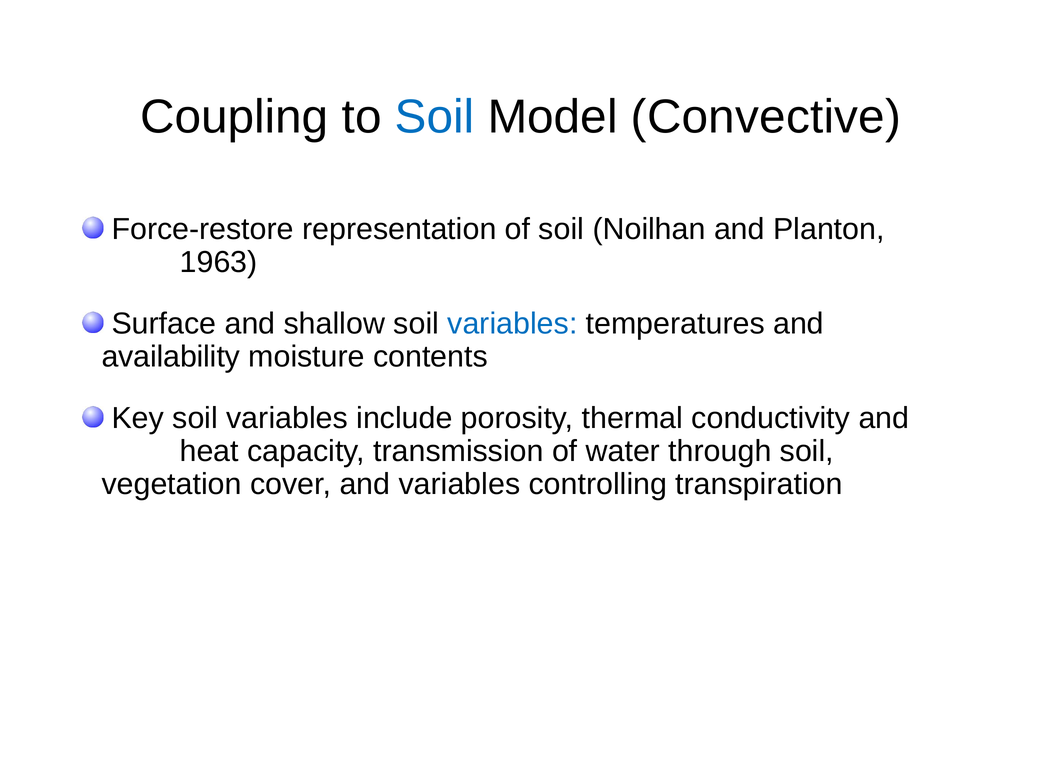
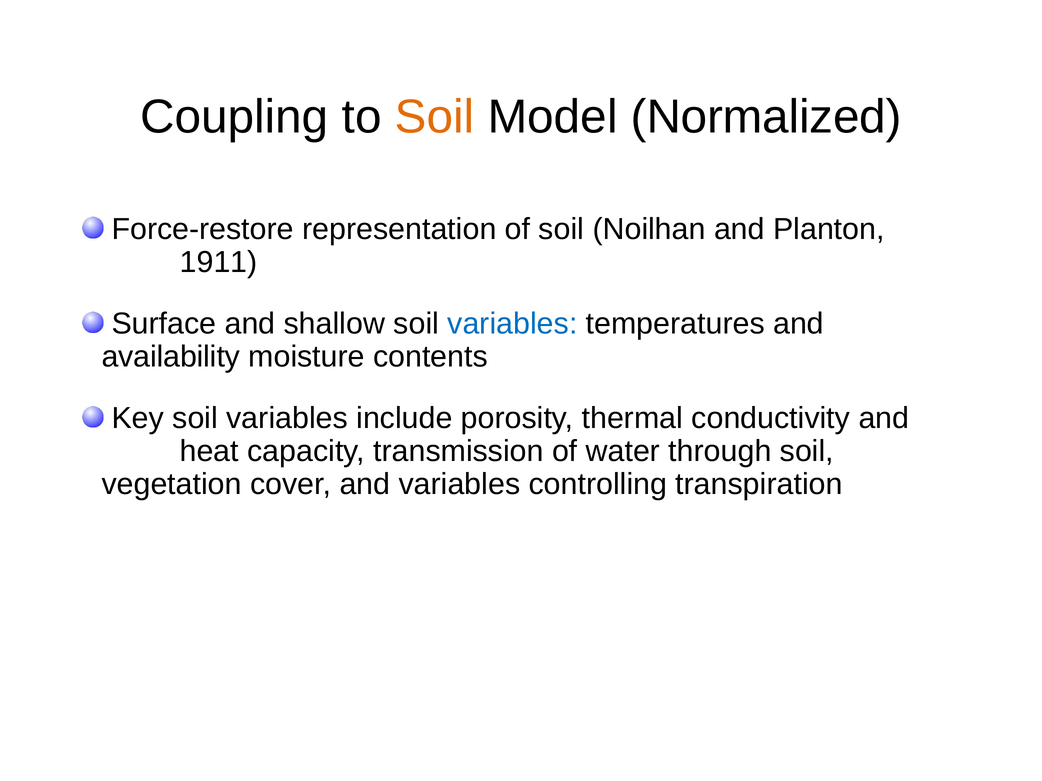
Soil at (435, 117) colour: blue -> orange
Convective: Convective -> Normalized
1963: 1963 -> 1911
